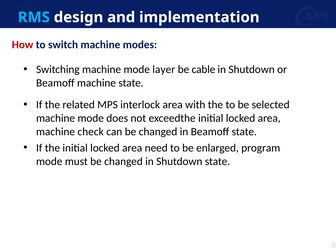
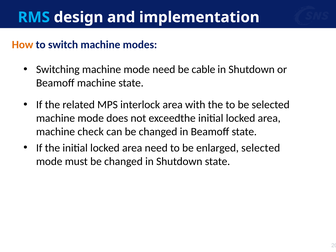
How colour: red -> orange
mode layer: layer -> need
enlarged program: program -> selected
